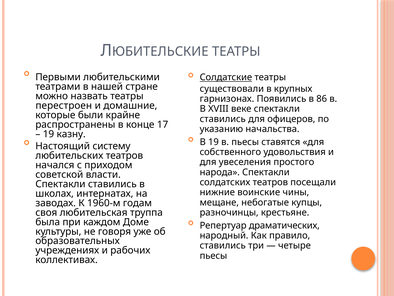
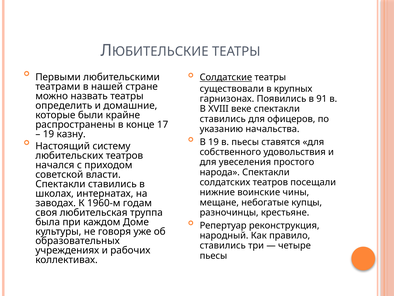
86: 86 -> 91
перестроен: перестроен -> определить
драматических: драматических -> реконструкция
